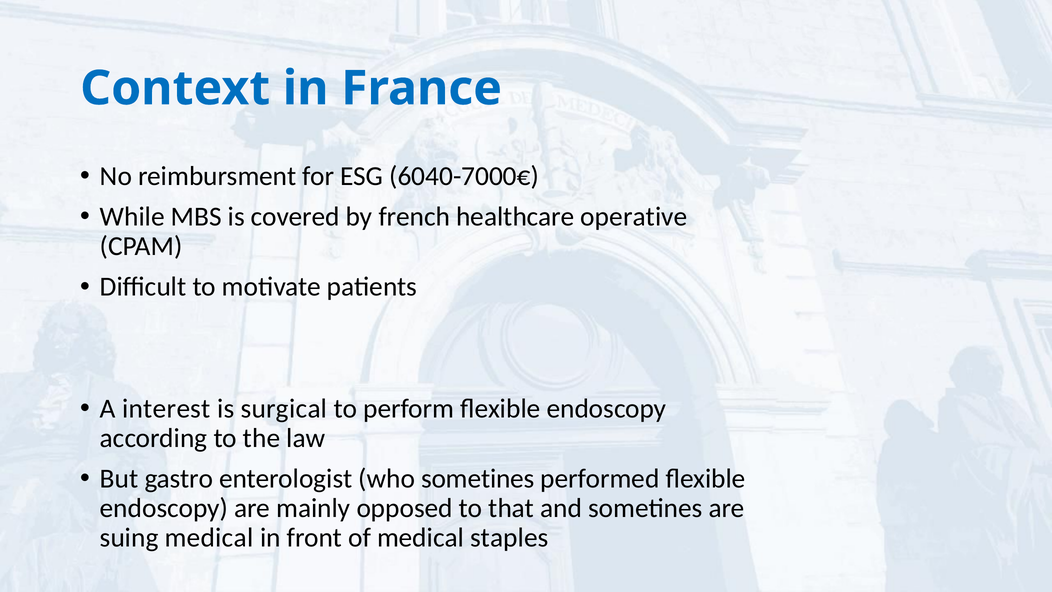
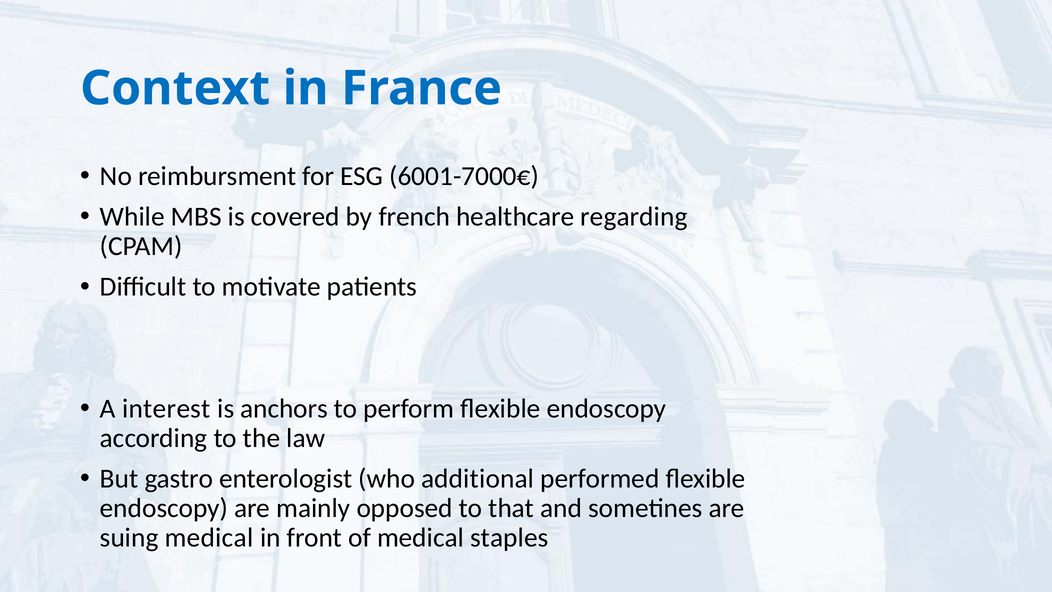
6040-7000€: 6040-7000€ -> 6001-7000€
operative: operative -> regarding
surgical: surgical -> anchors
who sometines: sometines -> additional
